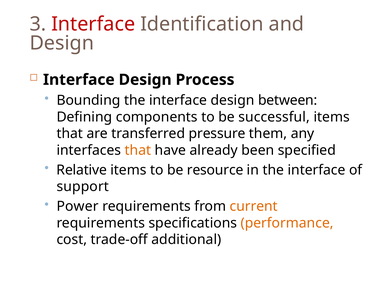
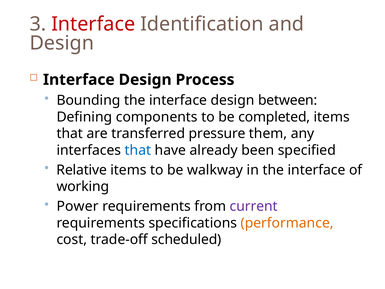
successful: successful -> completed
that at (138, 150) colour: orange -> blue
resource: resource -> walkway
support: support -> working
current colour: orange -> purple
additional: additional -> scheduled
